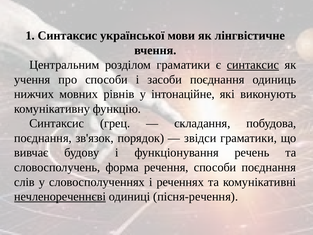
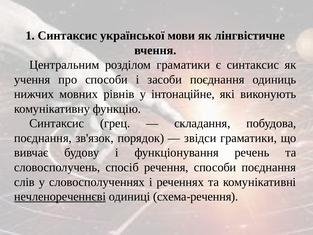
синтаксис at (253, 65) underline: present -> none
форма: форма -> спосіб
пісня-речення: пісня-речення -> схема-речення
